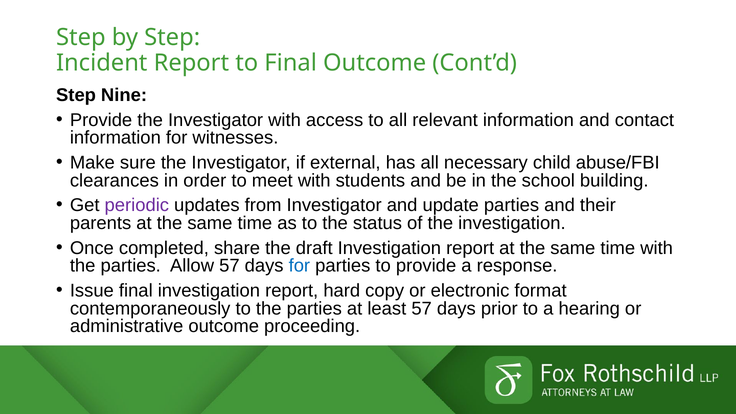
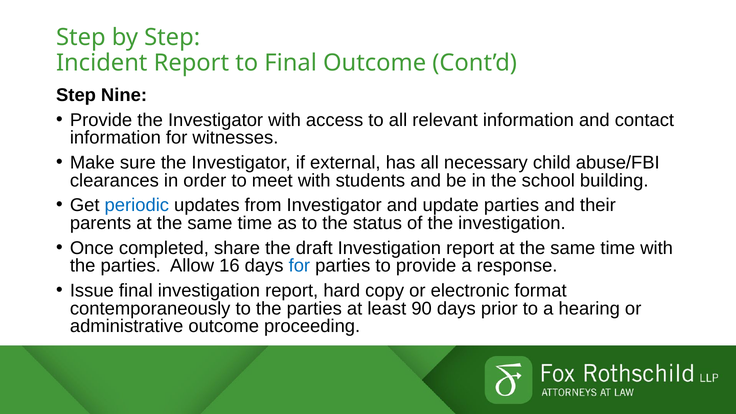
periodic colour: purple -> blue
Allow 57: 57 -> 16
least 57: 57 -> 90
